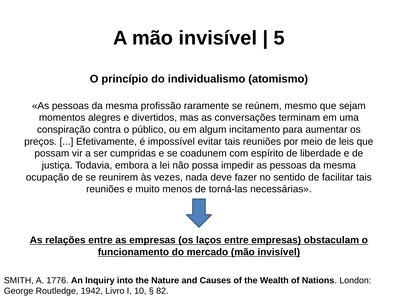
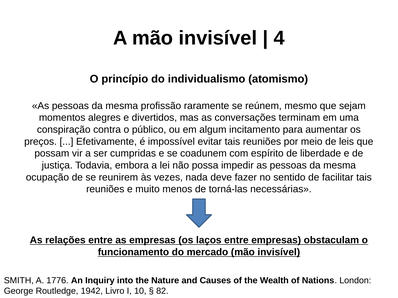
5: 5 -> 4
